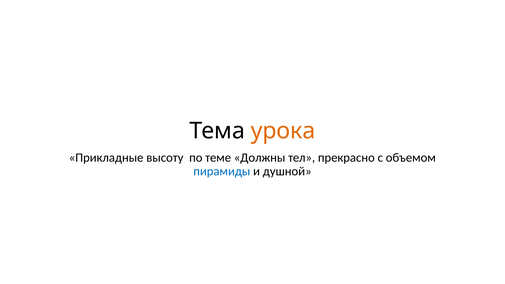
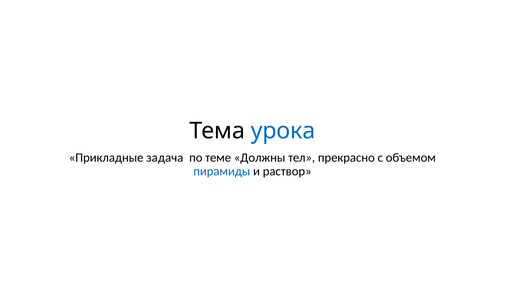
урока colour: orange -> blue
высоту: высоту -> задача
душной: душной -> раствор
